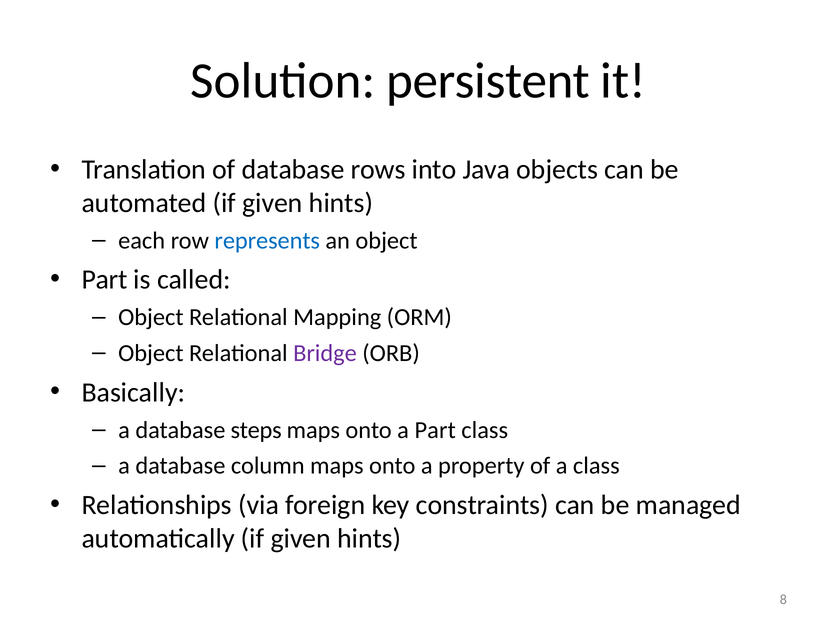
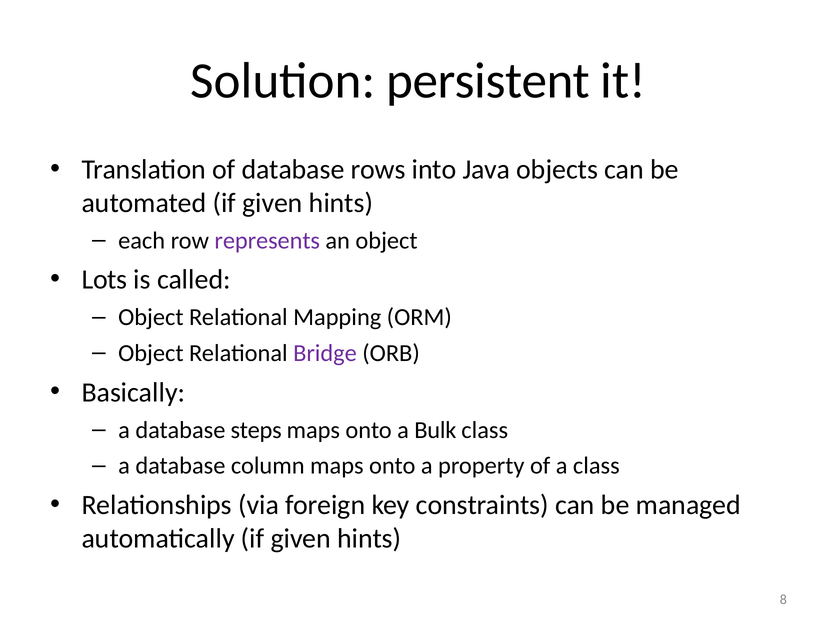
represents colour: blue -> purple
Part at (104, 280): Part -> Lots
a Part: Part -> Bulk
